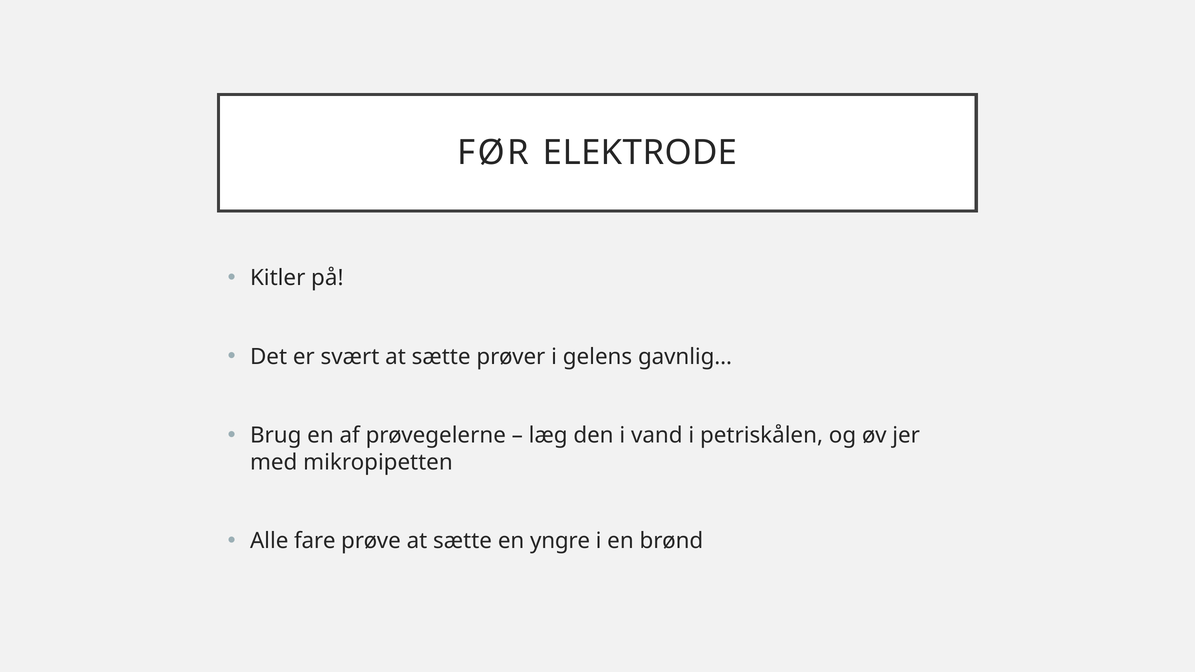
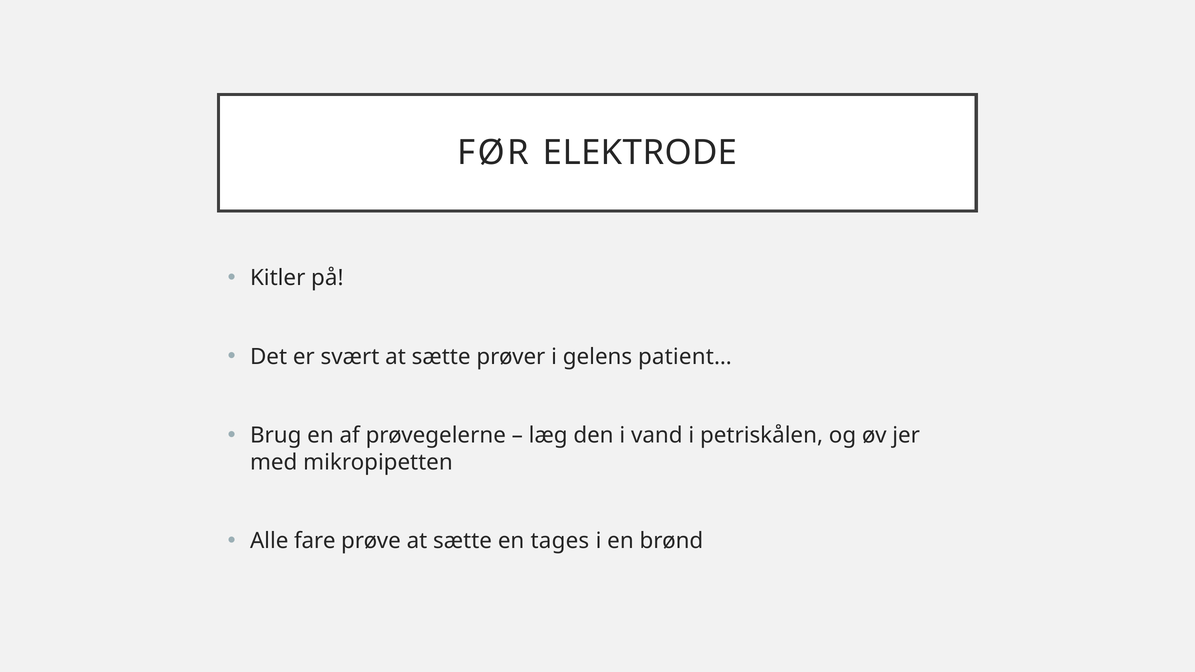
gavnlig…: gavnlig… -> patient…
yngre: yngre -> tages
